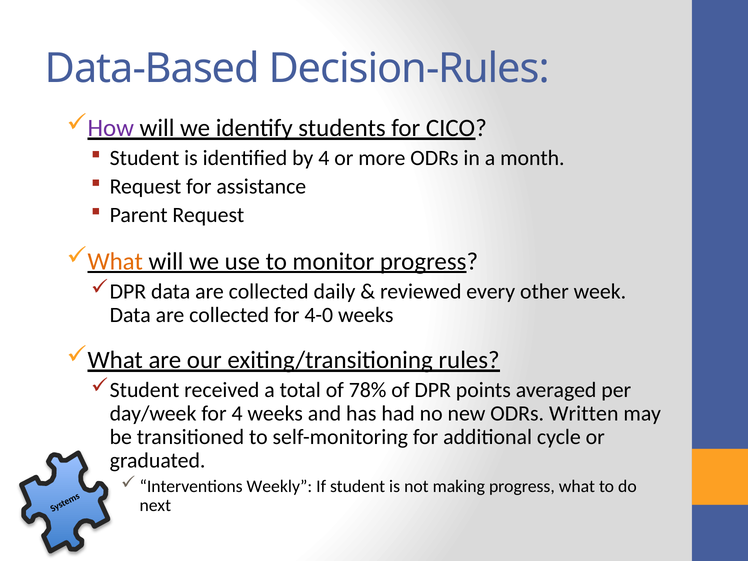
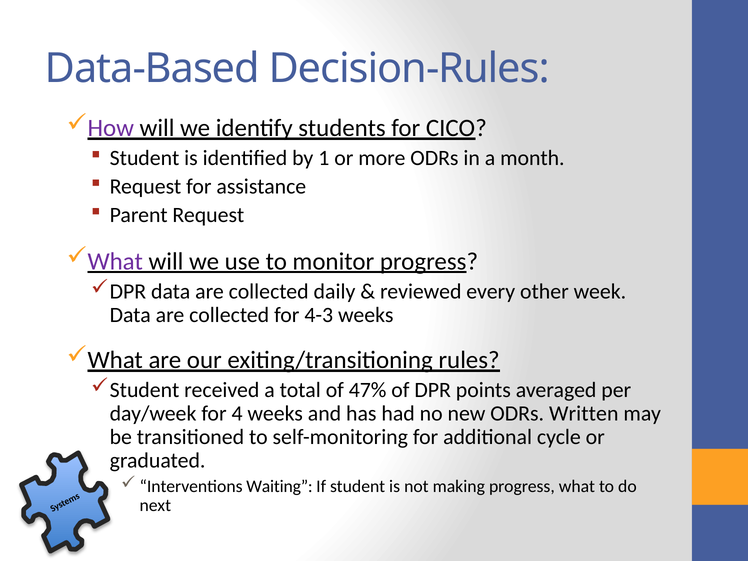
by 4: 4 -> 1
What at (115, 261) colour: orange -> purple
4-0: 4-0 -> 4-3
78%: 78% -> 47%
Weekly: Weekly -> Waiting
